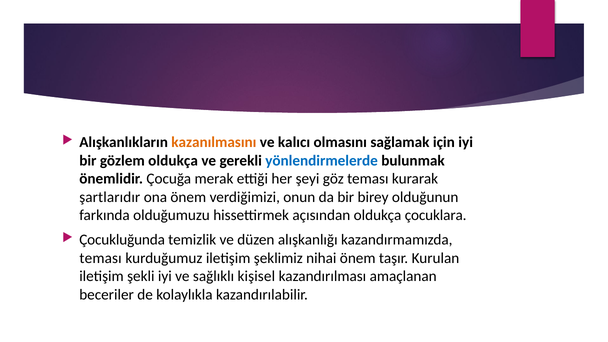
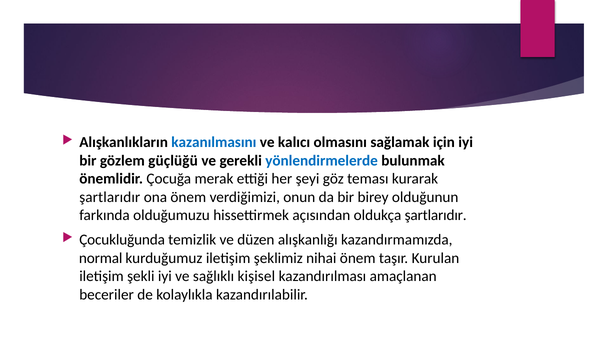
kazanılmasını colour: orange -> blue
gözlem oldukça: oldukça -> güçlüğü
oldukça çocuklara: çocuklara -> şartlarıdır
teması at (101, 258): teması -> normal
